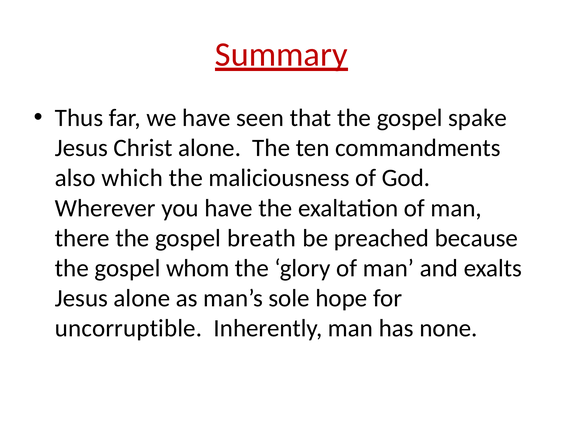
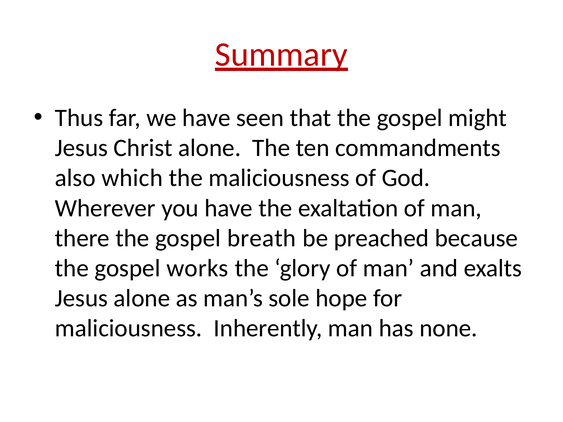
spake: spake -> might
whom: whom -> works
uncorruptible at (128, 328): uncorruptible -> maliciousness
